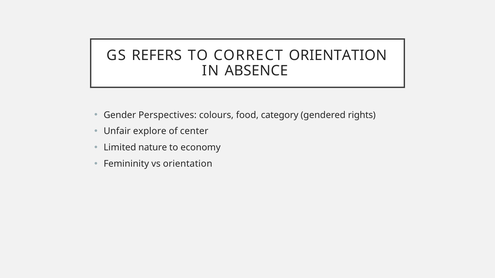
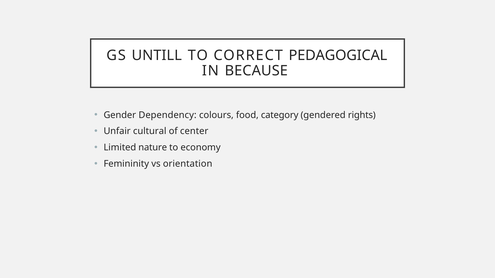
REFERS: REFERS -> UNTILL
CORRECT ORIENTATION: ORIENTATION -> PEDAGOGICAL
ABSENCE: ABSENCE -> BECAUSE
Perspectives: Perspectives -> Dependency
explore: explore -> cultural
